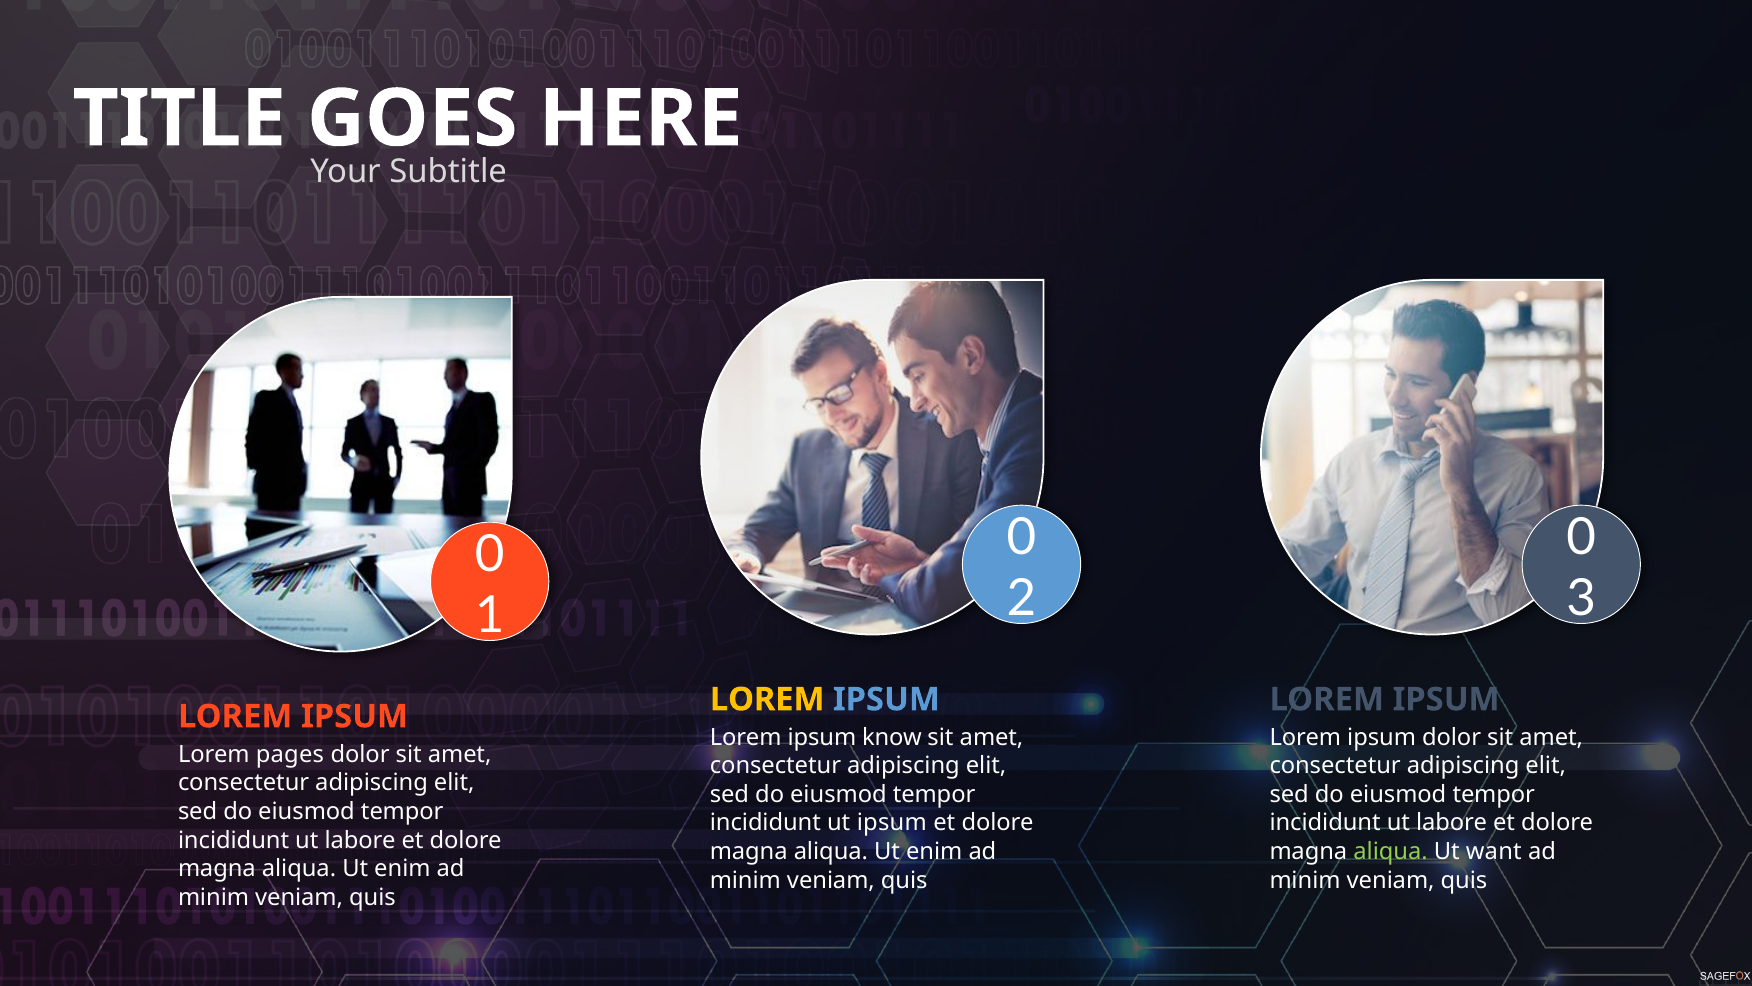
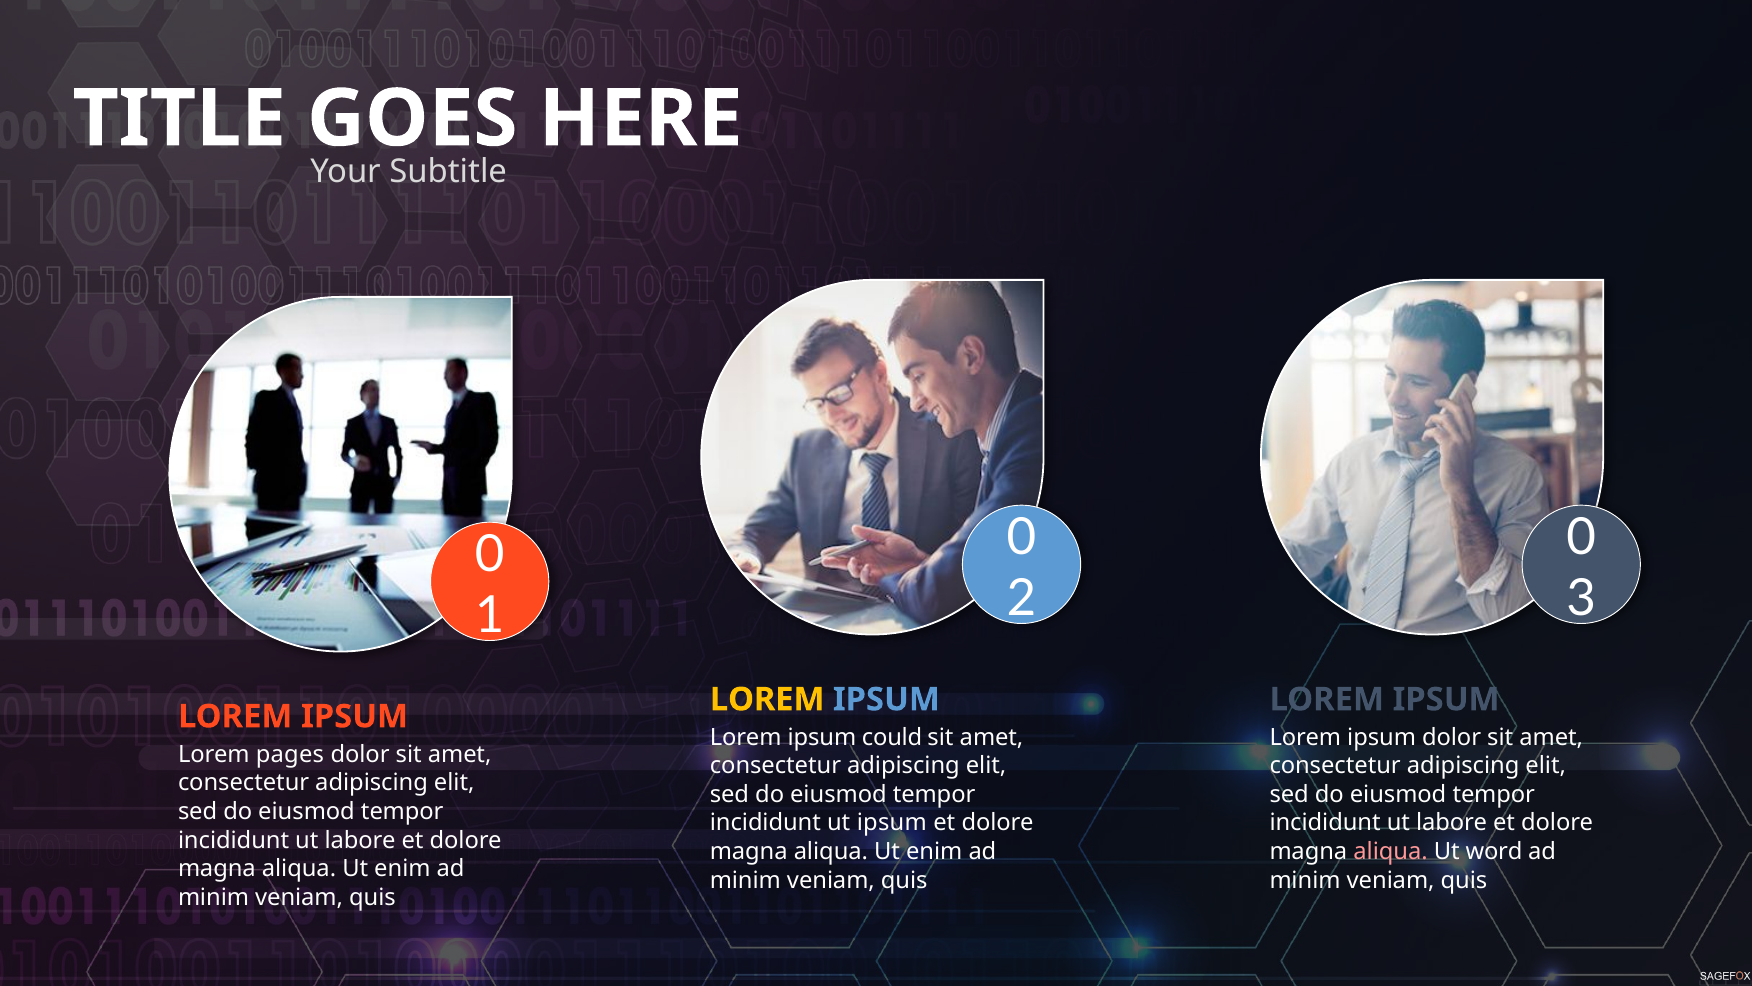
know: know -> could
aliqua at (1391, 851) colour: light green -> pink
want: want -> word
